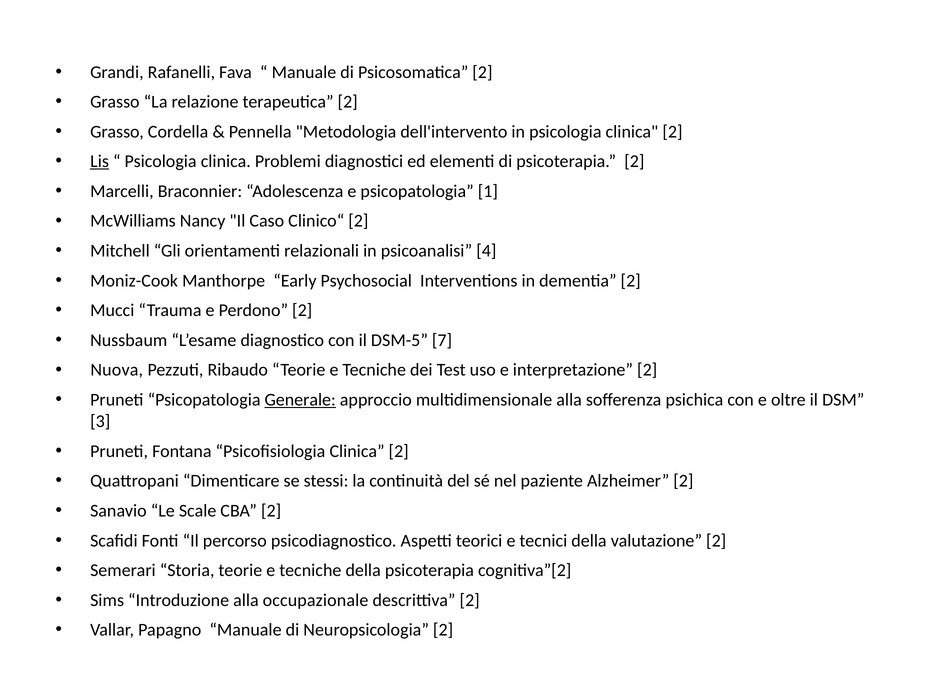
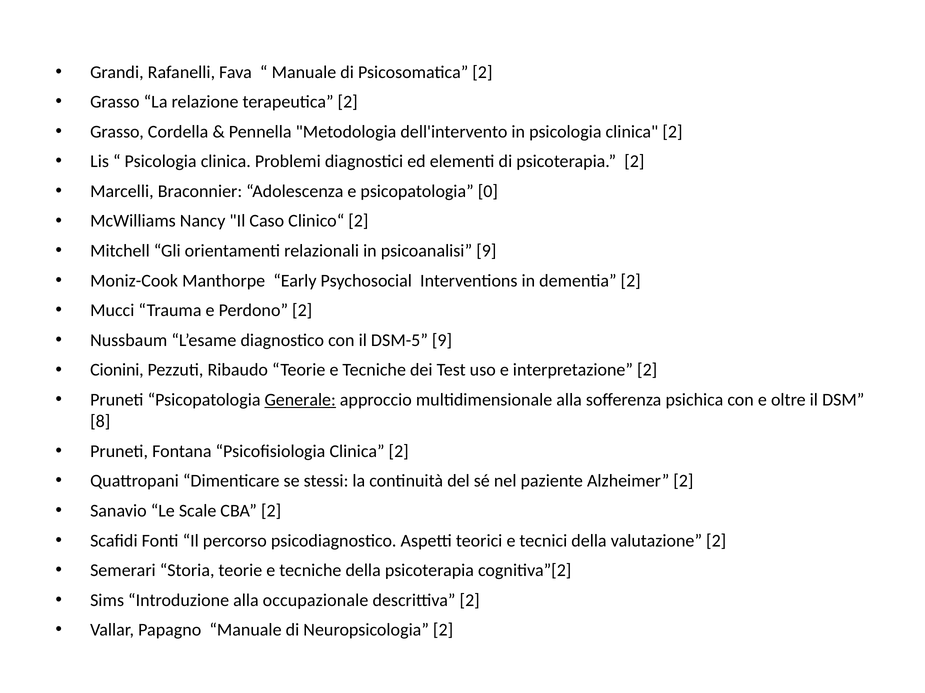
Lis underline: present -> none
1: 1 -> 0
psicoanalisi 4: 4 -> 9
DSM-5 7: 7 -> 9
Nuova: Nuova -> Cionini
3: 3 -> 8
